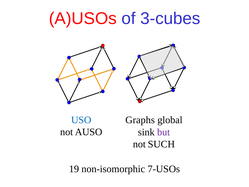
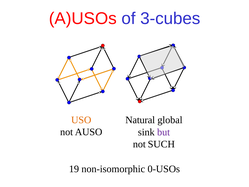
USO colour: blue -> orange
Graphs: Graphs -> Natural
7-USOs: 7-USOs -> 0-USOs
